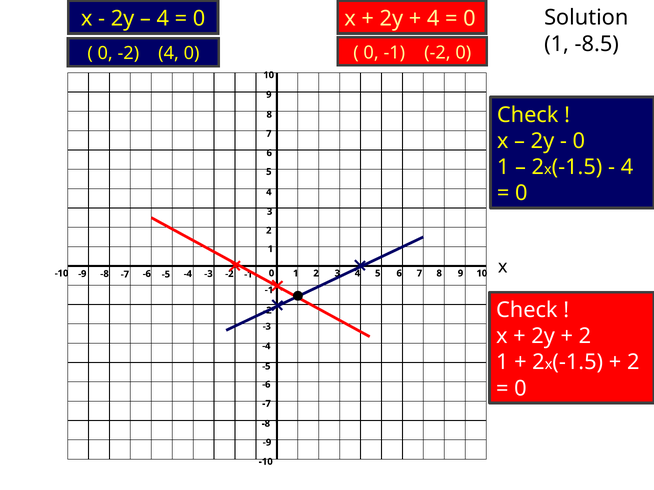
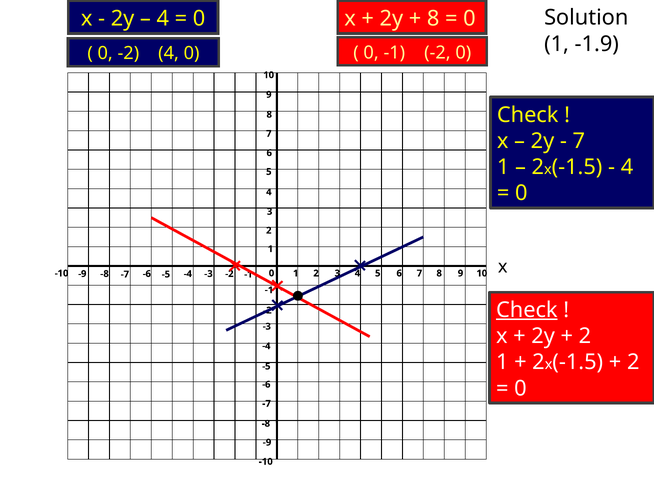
4 at (433, 19): 4 -> 8
-8.5: -8.5 -> -1.9
0 at (579, 141): 0 -> 7
Check at (527, 310) underline: none -> present
